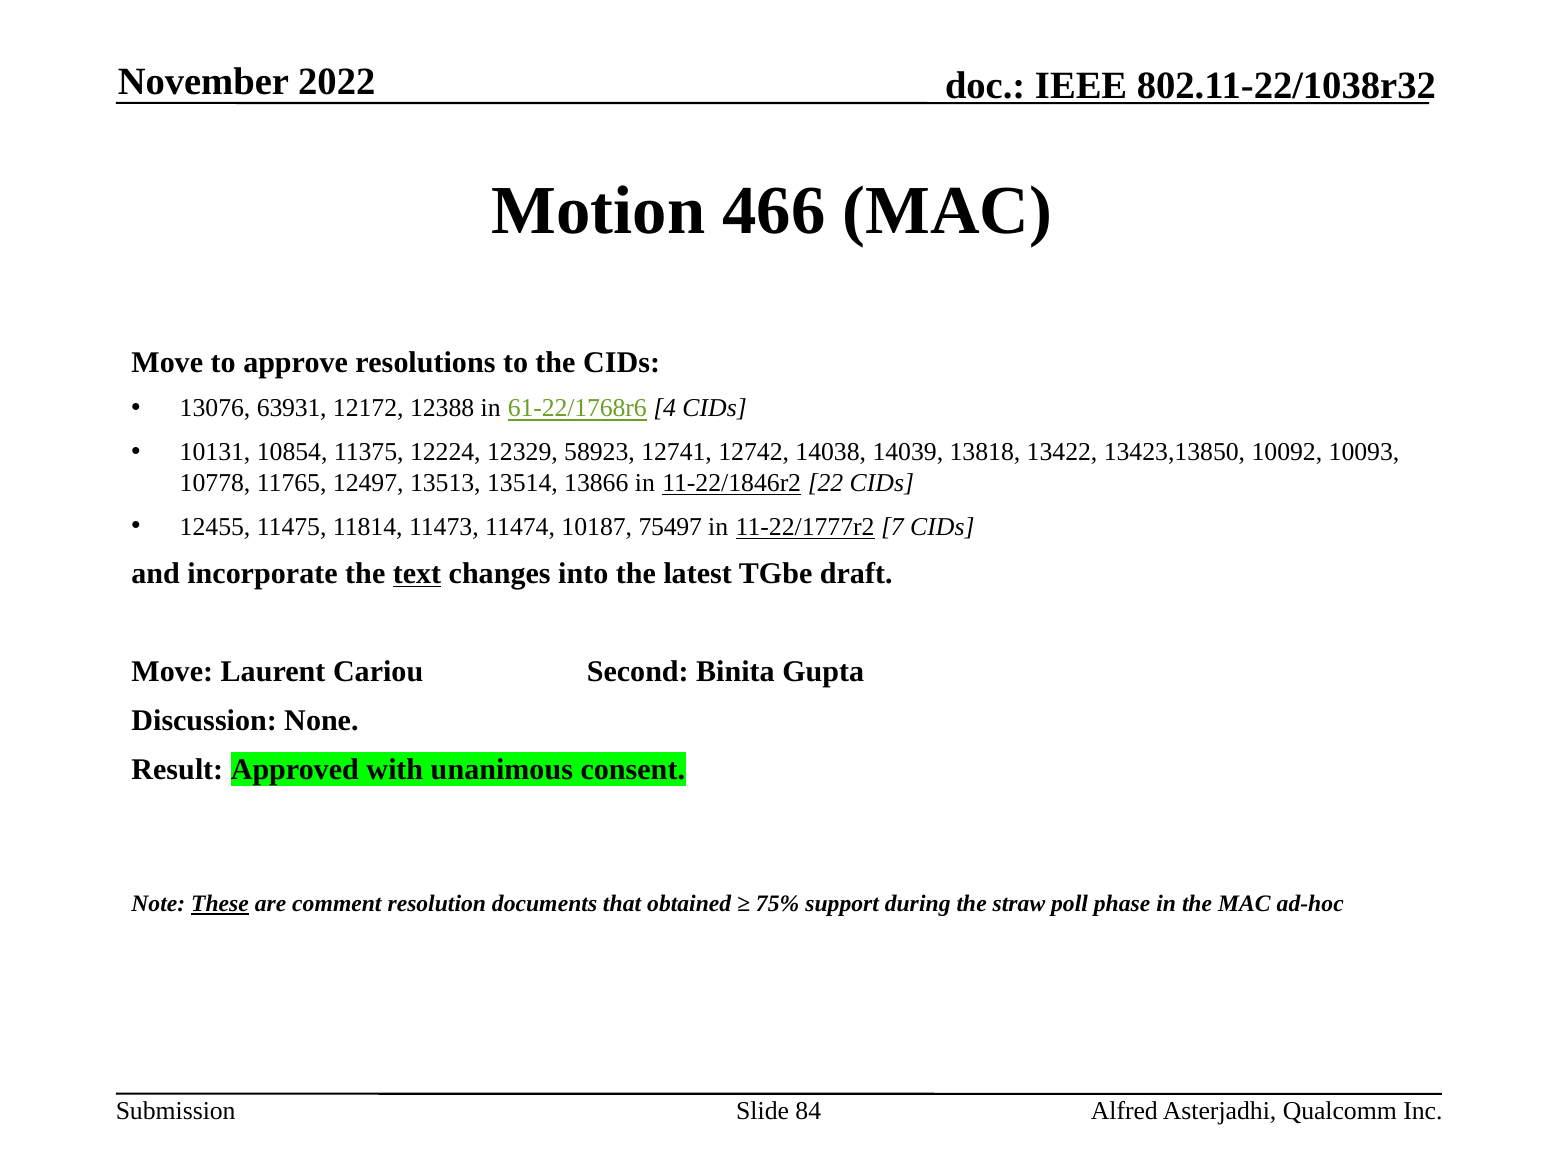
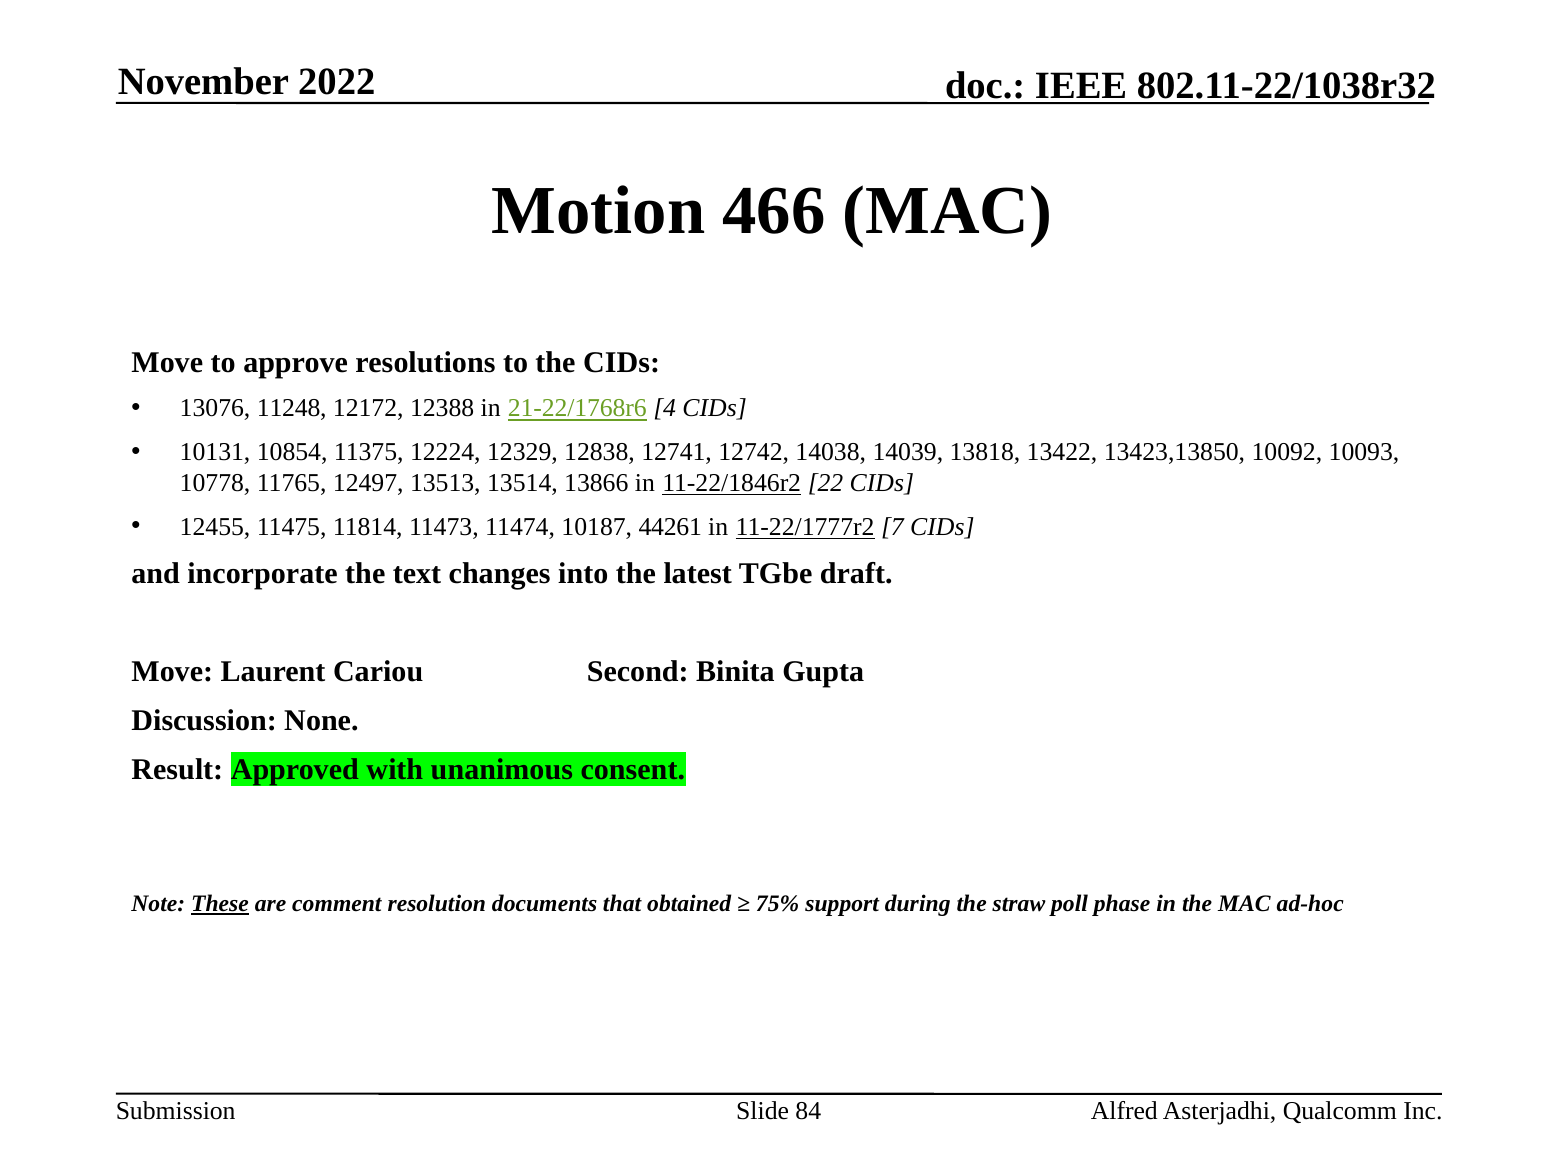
63931: 63931 -> 11248
61-22/1768r6: 61-22/1768r6 -> 21-22/1768r6
58923: 58923 -> 12838
75497: 75497 -> 44261
text underline: present -> none
